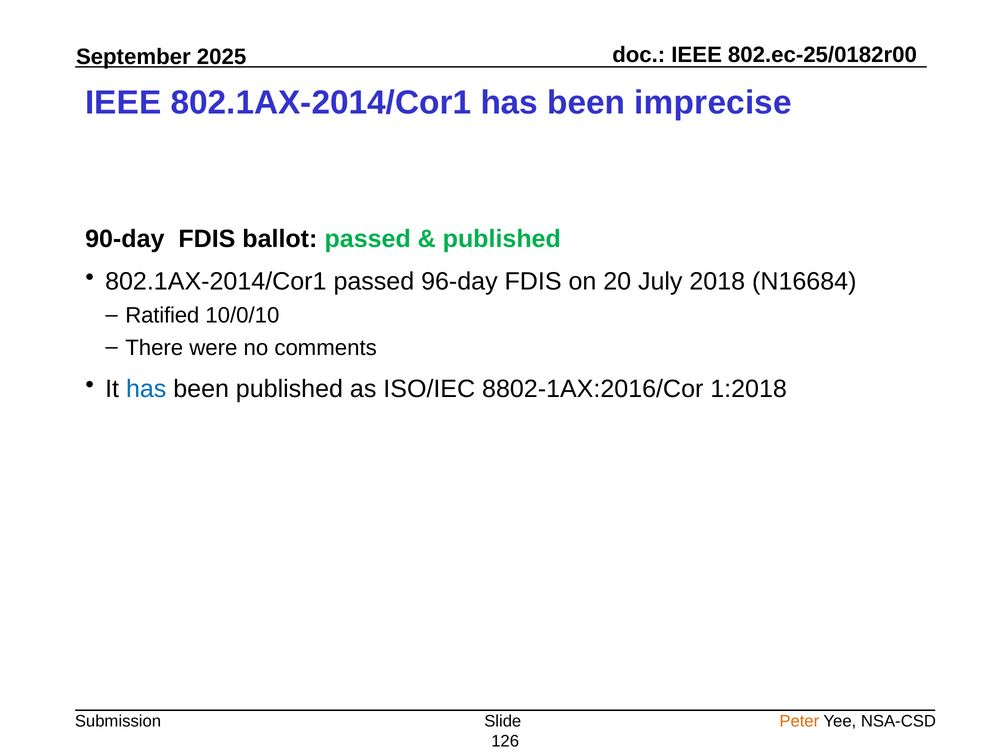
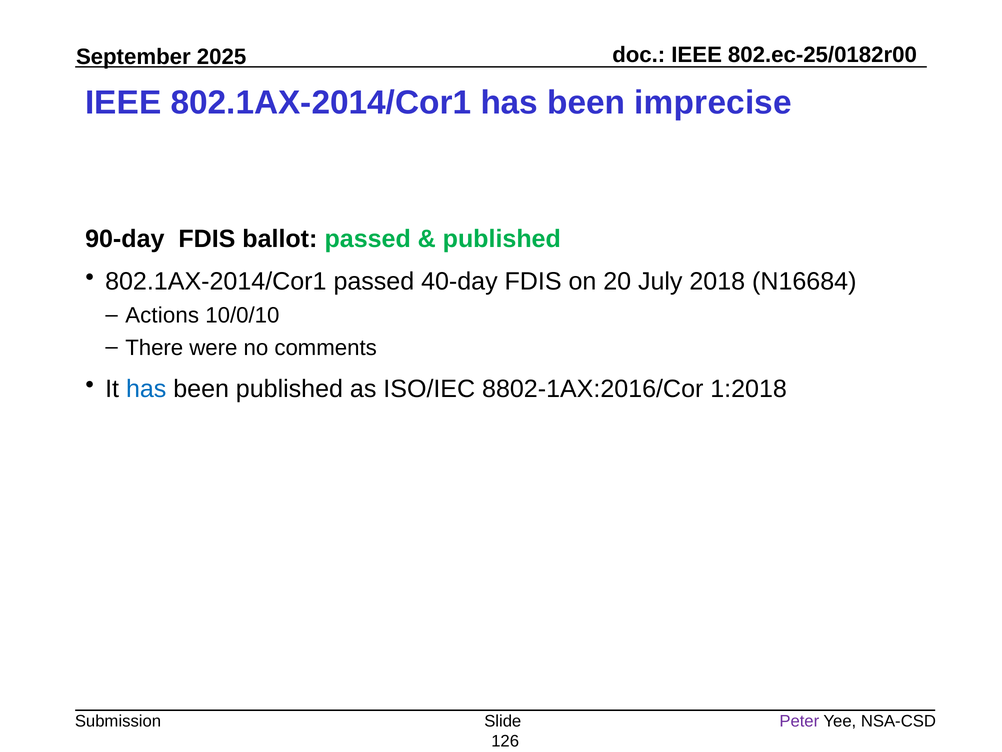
96-day: 96-day -> 40-day
Ratified: Ratified -> Actions
Peter colour: orange -> purple
